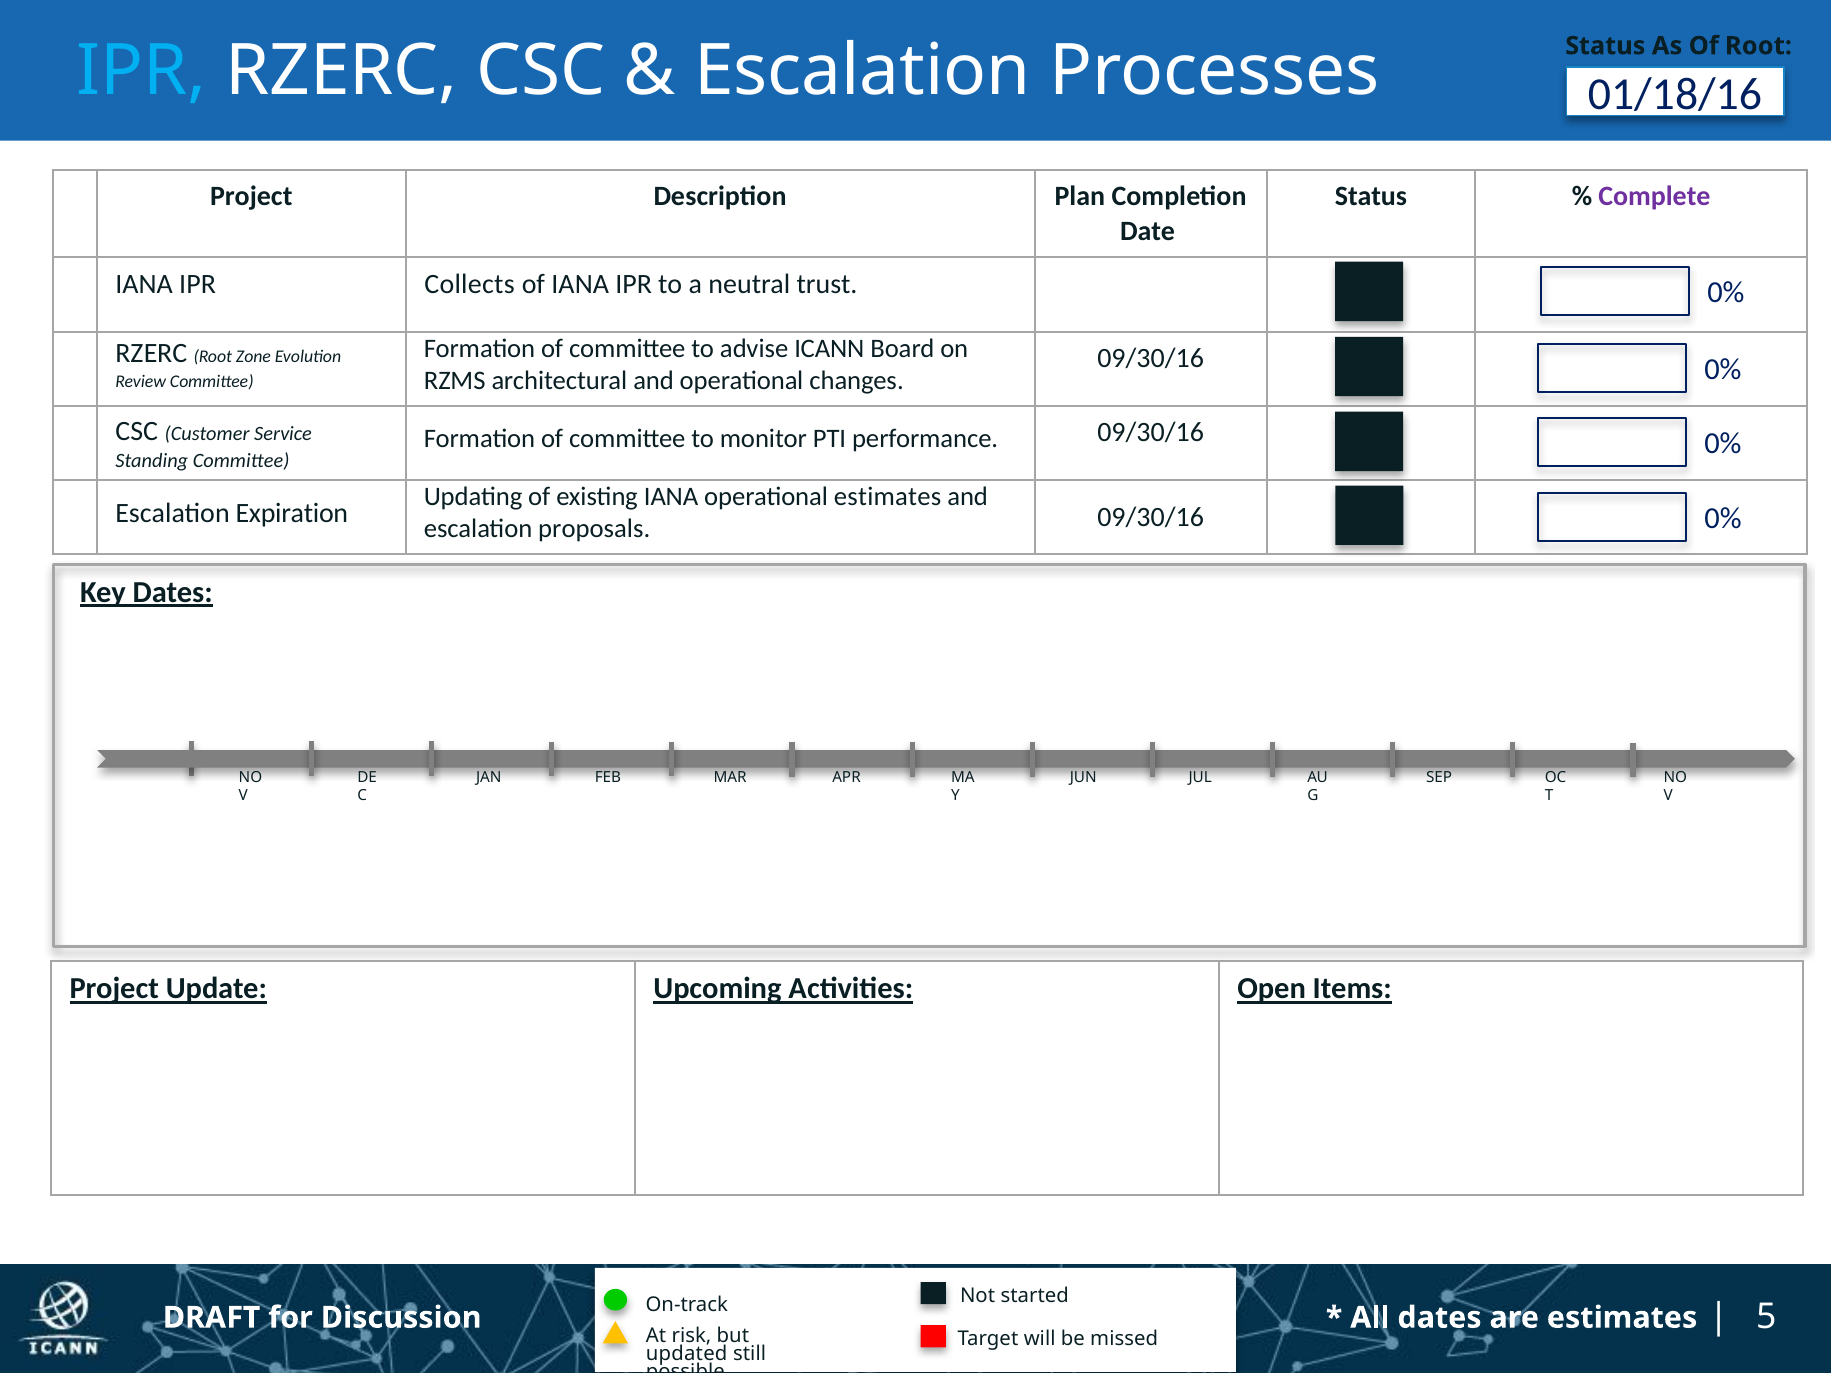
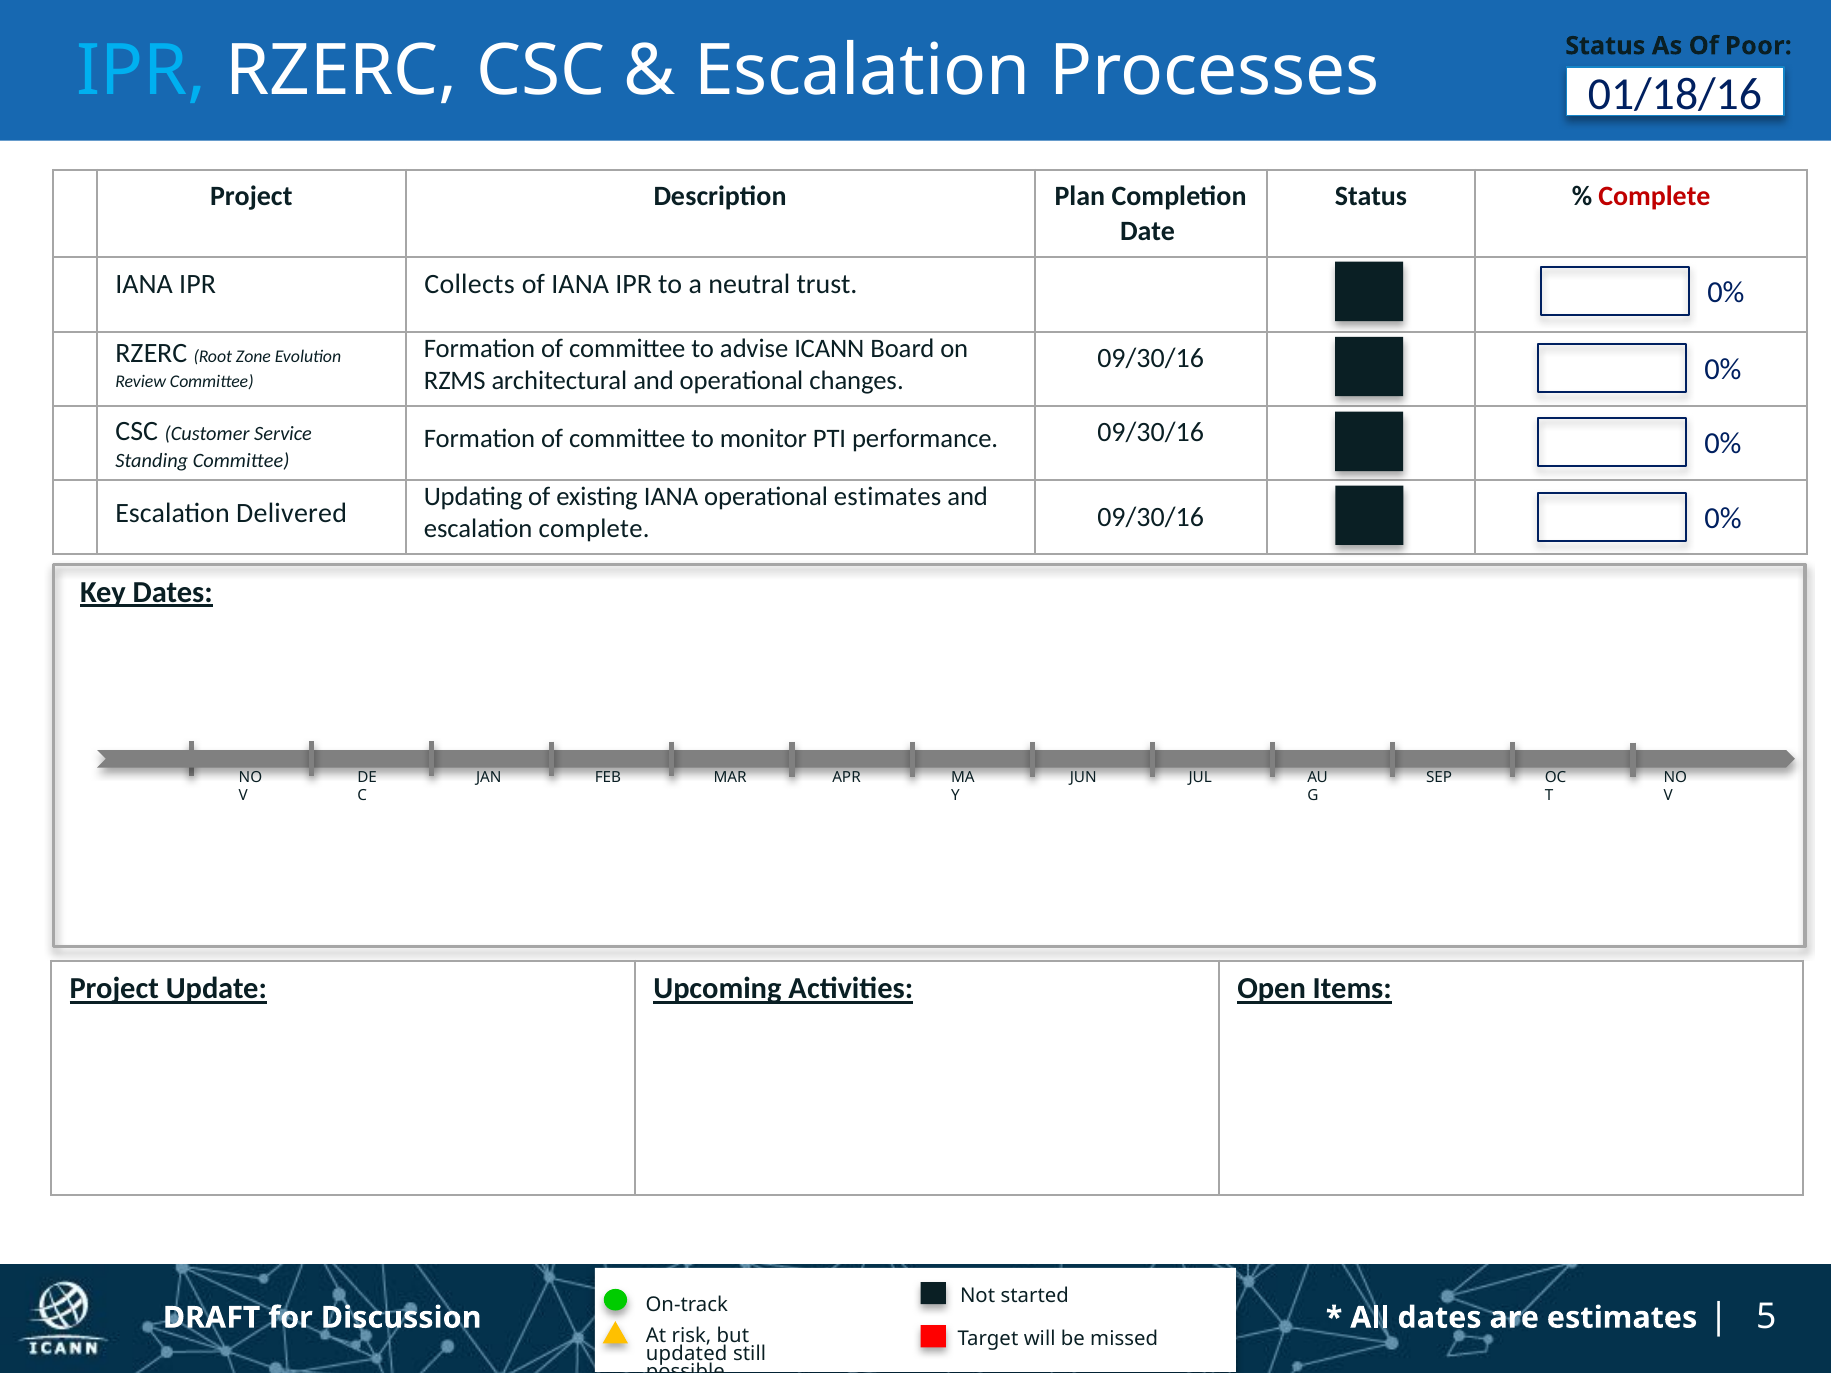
Of Root: Root -> Poor
Complete at (1654, 197) colour: purple -> red
Expiration: Expiration -> Delivered
escalation proposals: proposals -> complete
